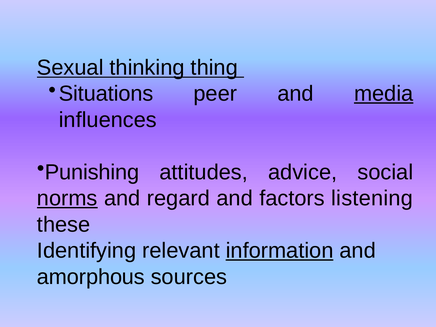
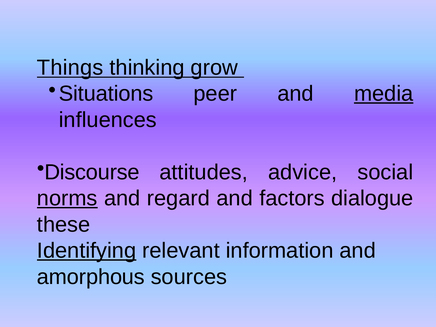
Sexual: Sexual -> Things
thing: thing -> grow
Punishing: Punishing -> Discourse
listening: listening -> dialogue
Identifying underline: none -> present
information underline: present -> none
